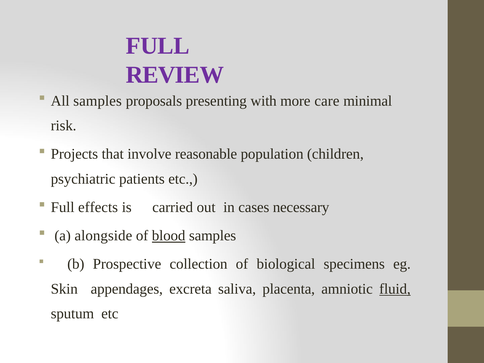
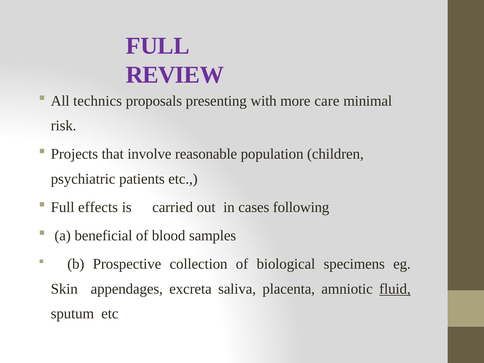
All samples: samples -> technics
necessary: necessary -> following
alongside: alongside -> beneficial
blood underline: present -> none
